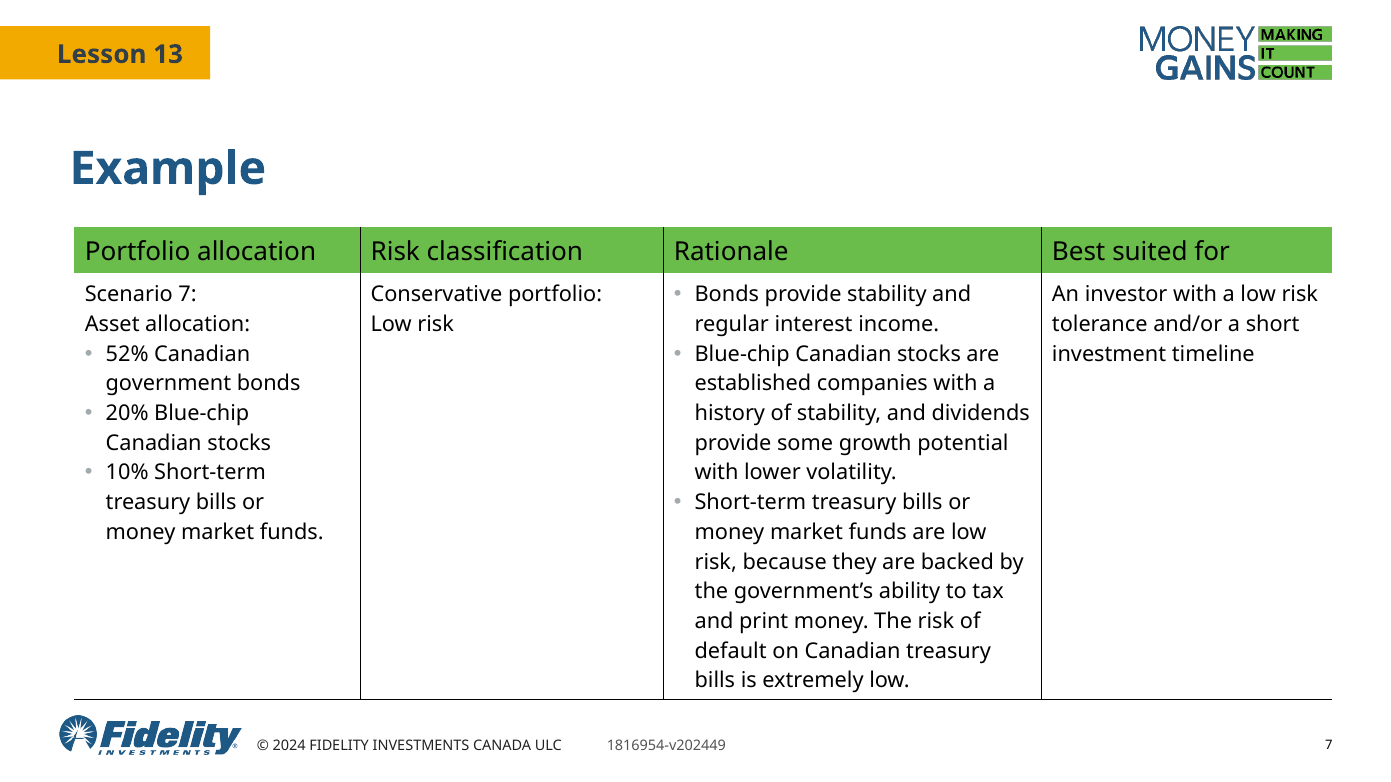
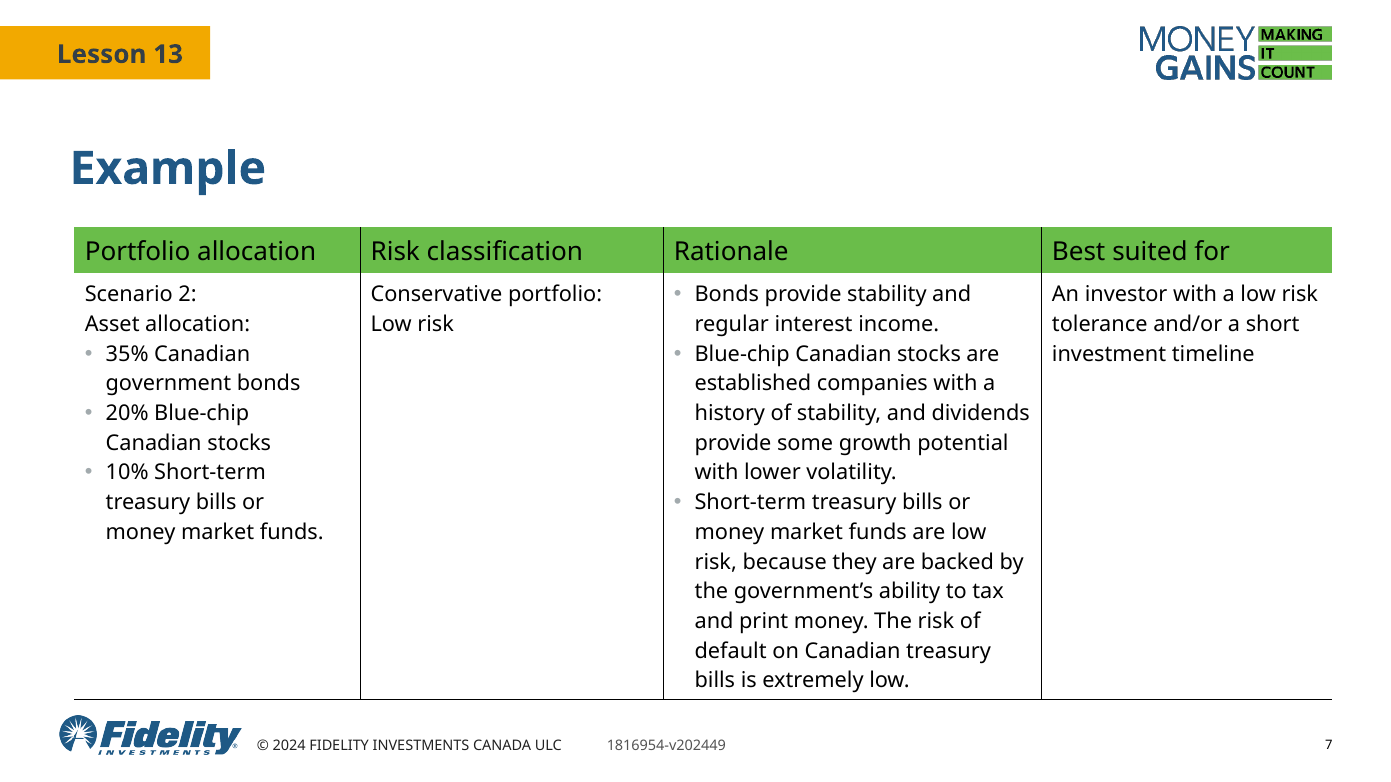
Scenario 7: 7 -> 2
52%: 52% -> 35%
